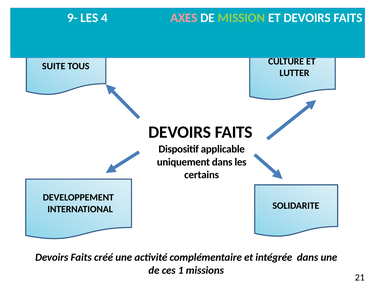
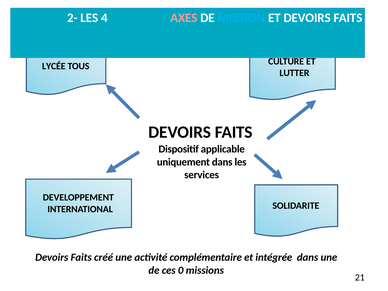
9-: 9- -> 2-
MISSION colour: light green -> light blue
SUITE: SUITE -> LYCÉE
certains: certains -> services
1: 1 -> 0
